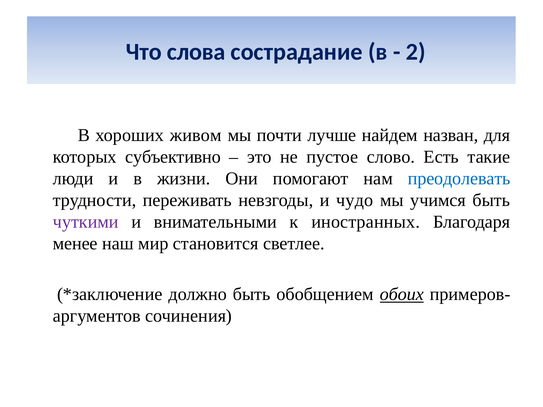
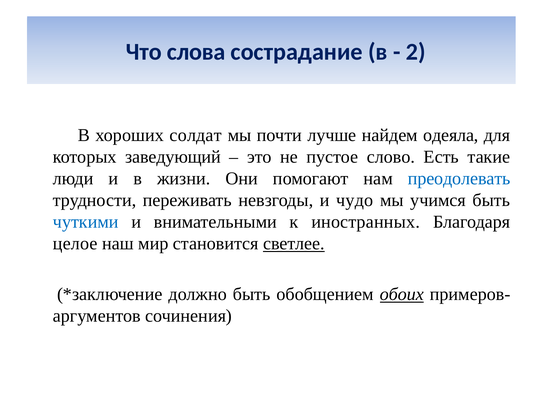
живом: живом -> солдат
назван: назван -> одеяла
субъективно: субъективно -> заведующий
чуткими colour: purple -> blue
менее: менее -> целое
светлее underline: none -> present
